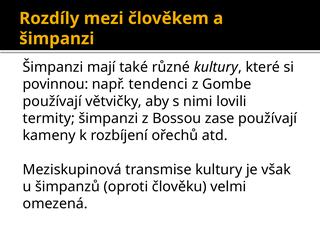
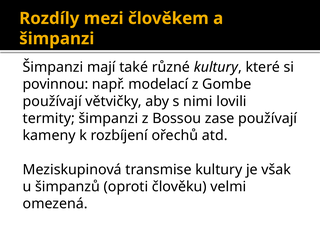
tendenci: tendenci -> modelací
